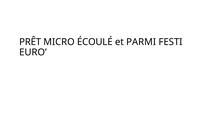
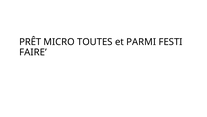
ÉCOULÉ: ÉCOULÉ -> TOUTES
EURO: EURO -> FAIRE
